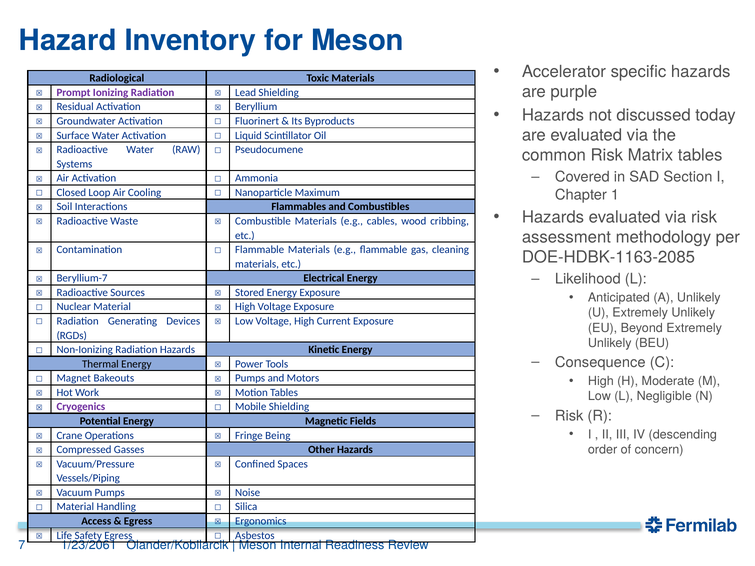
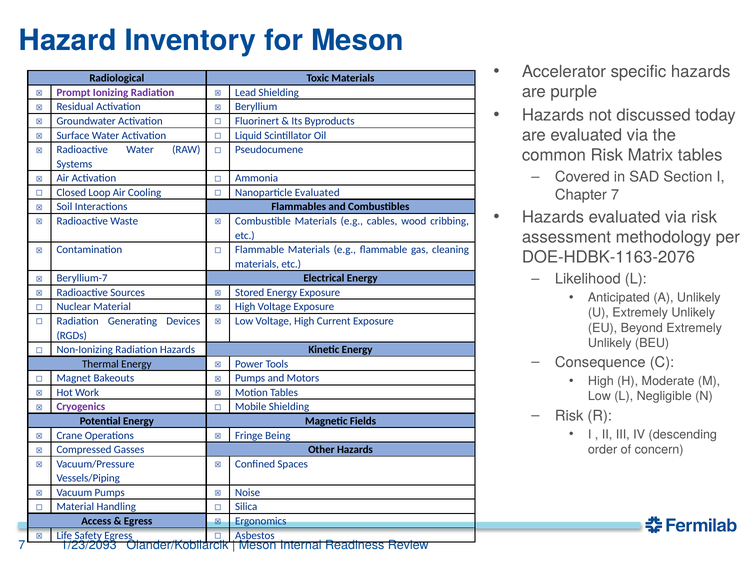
Nanoparticle Maximum: Maximum -> Evaluated
Chapter 1: 1 -> 7
DOE-HDBK-1163-2085: DOE-HDBK-1163-2085 -> DOE-HDBK-1163-2076
1/23/2061: 1/23/2061 -> 1/23/2093
